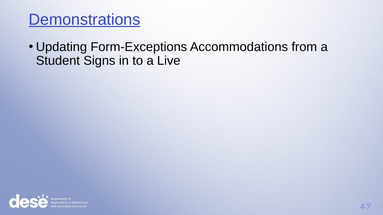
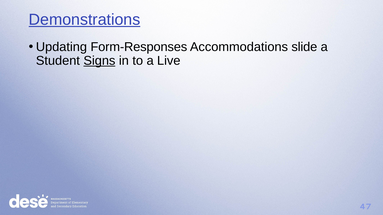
Form-Exceptions: Form-Exceptions -> Form-Responses
from: from -> slide
Signs underline: none -> present
